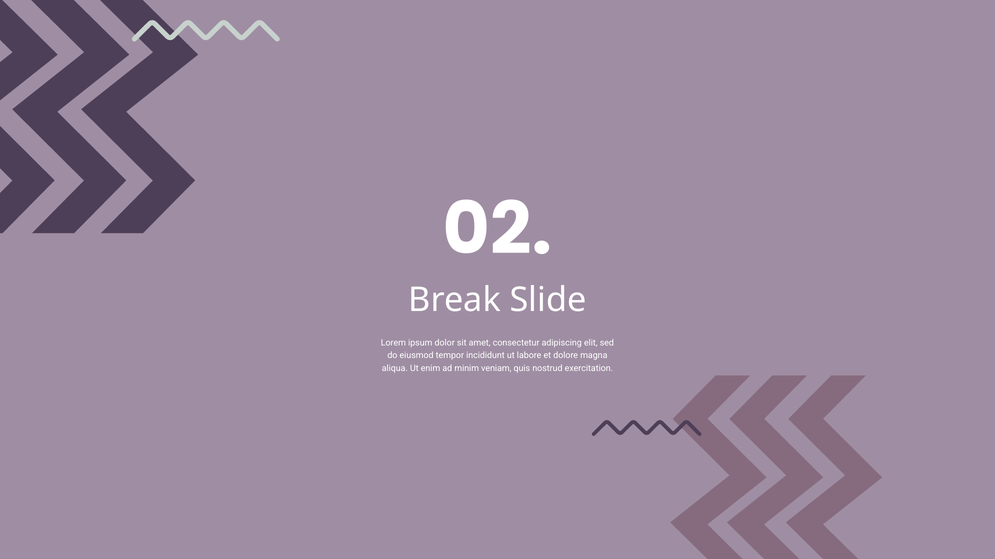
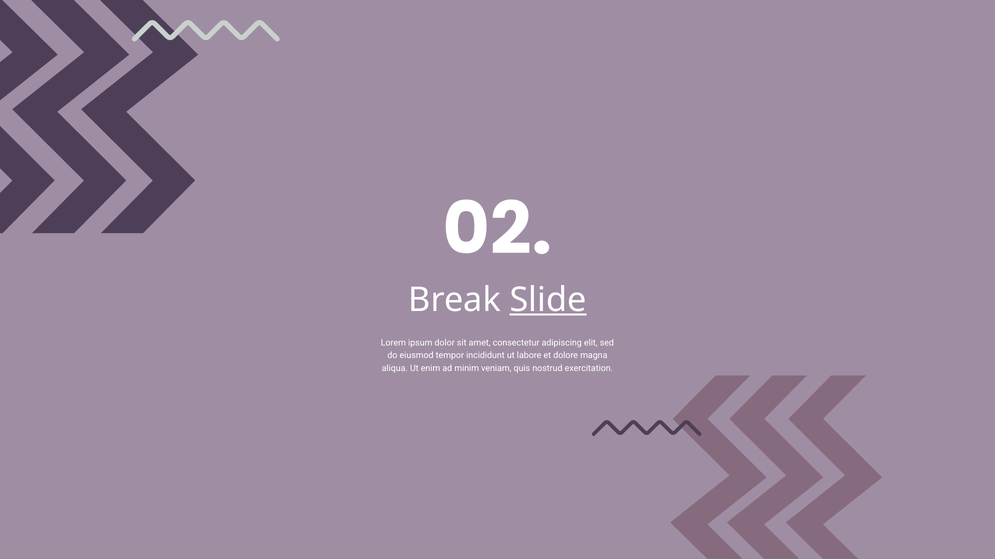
Slide underline: none -> present
